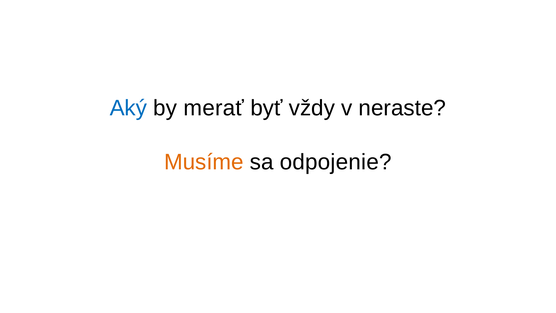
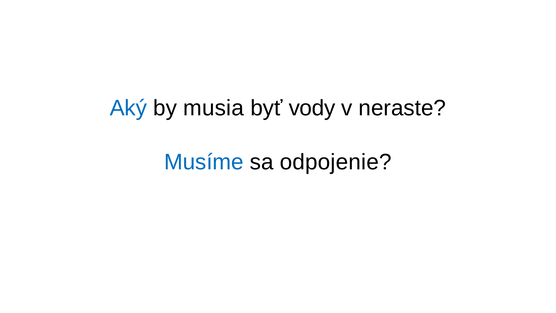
merať: merať -> musia
vždy: vždy -> vody
Musíme colour: orange -> blue
